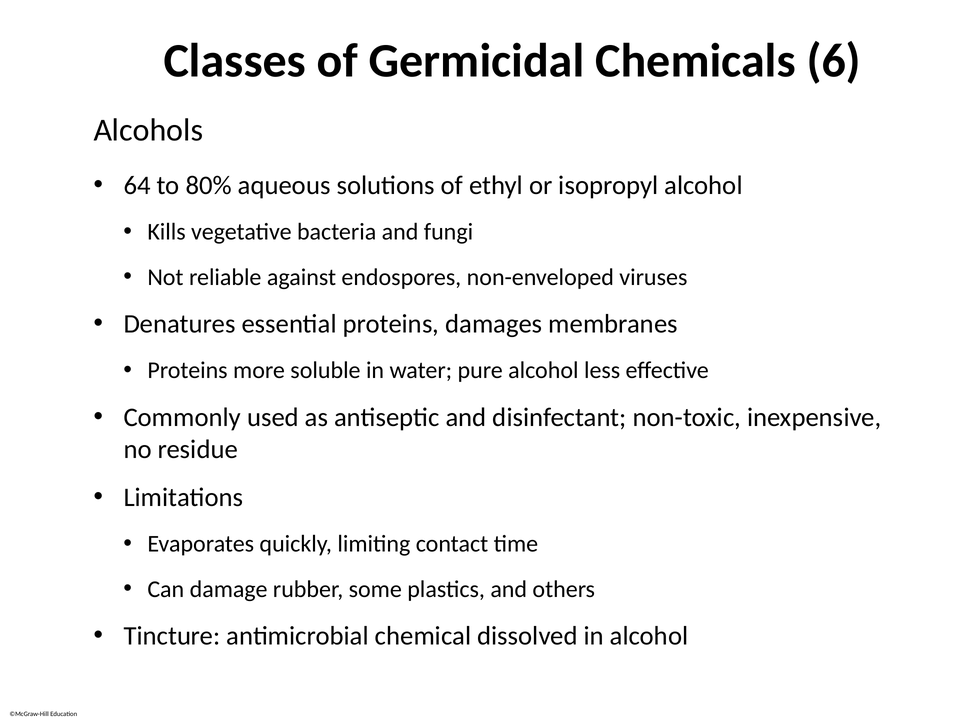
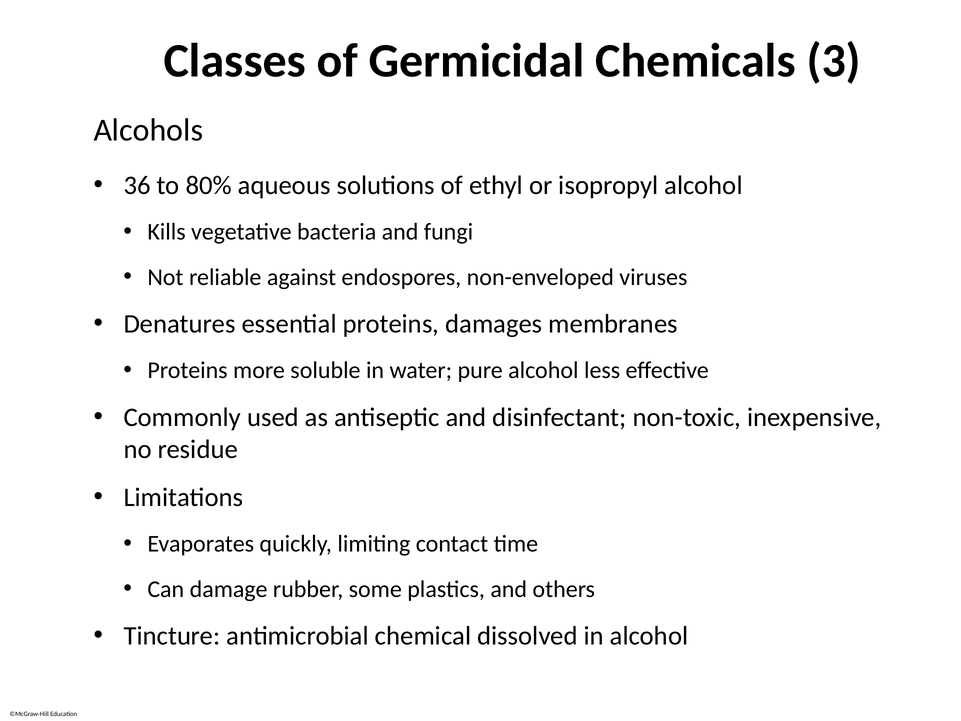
6: 6 -> 3
64: 64 -> 36
